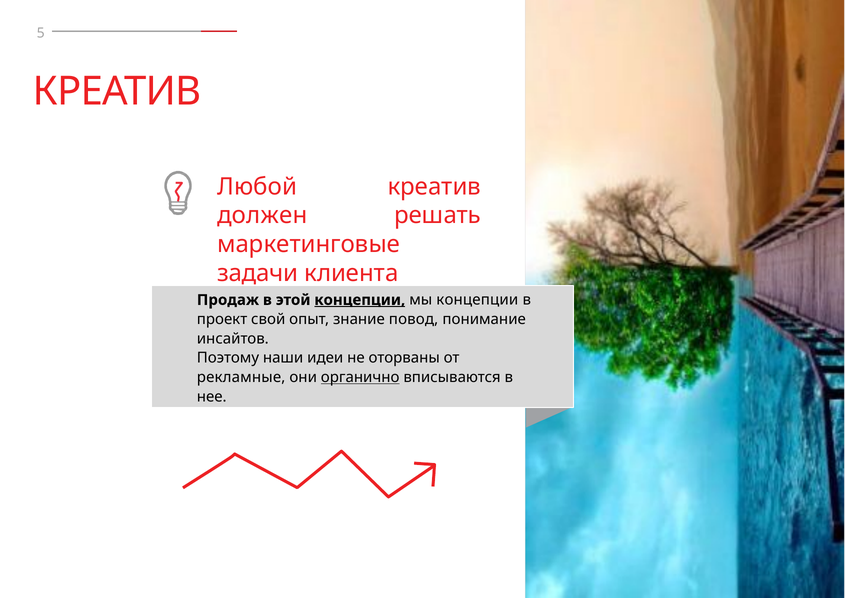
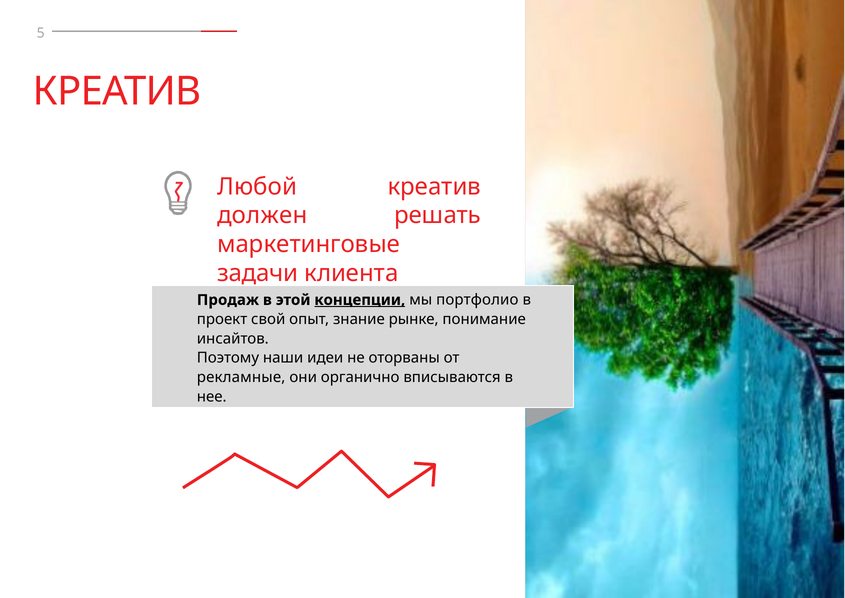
мы концепции: концепции -> портфолио
повод: повод -> рынке
органично underline: present -> none
